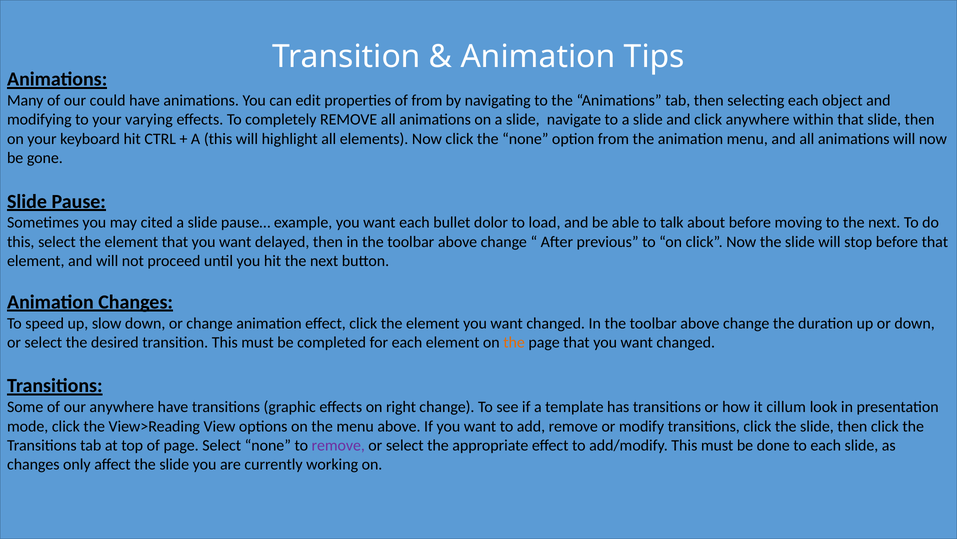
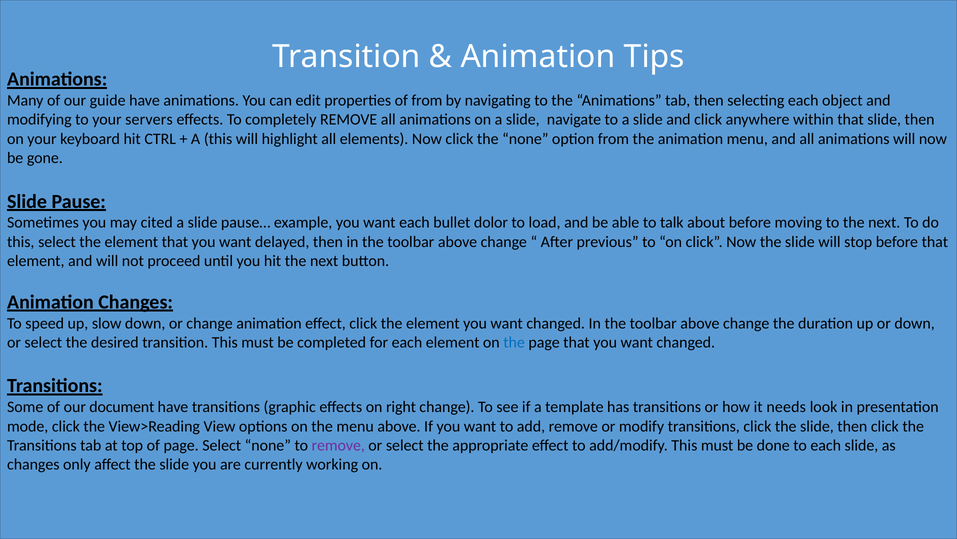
could: could -> guide
varying: varying -> servers
the at (514, 342) colour: orange -> blue
our anywhere: anywhere -> document
cillum: cillum -> needs
